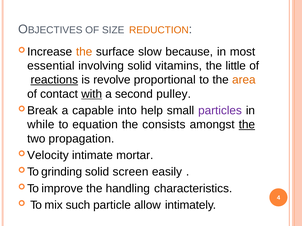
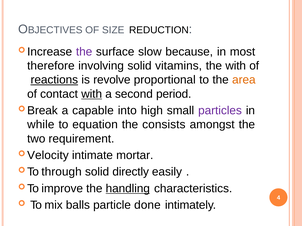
REDUCTION colour: orange -> black
the at (84, 52) colour: orange -> purple
essential: essential -> therefore
the little: little -> with
pulley: pulley -> period
help: help -> high
the at (247, 125) underline: present -> none
propagation: propagation -> requirement
grinding: grinding -> through
screen: screen -> directly
handling underline: none -> present
such: such -> balls
allow: allow -> done
